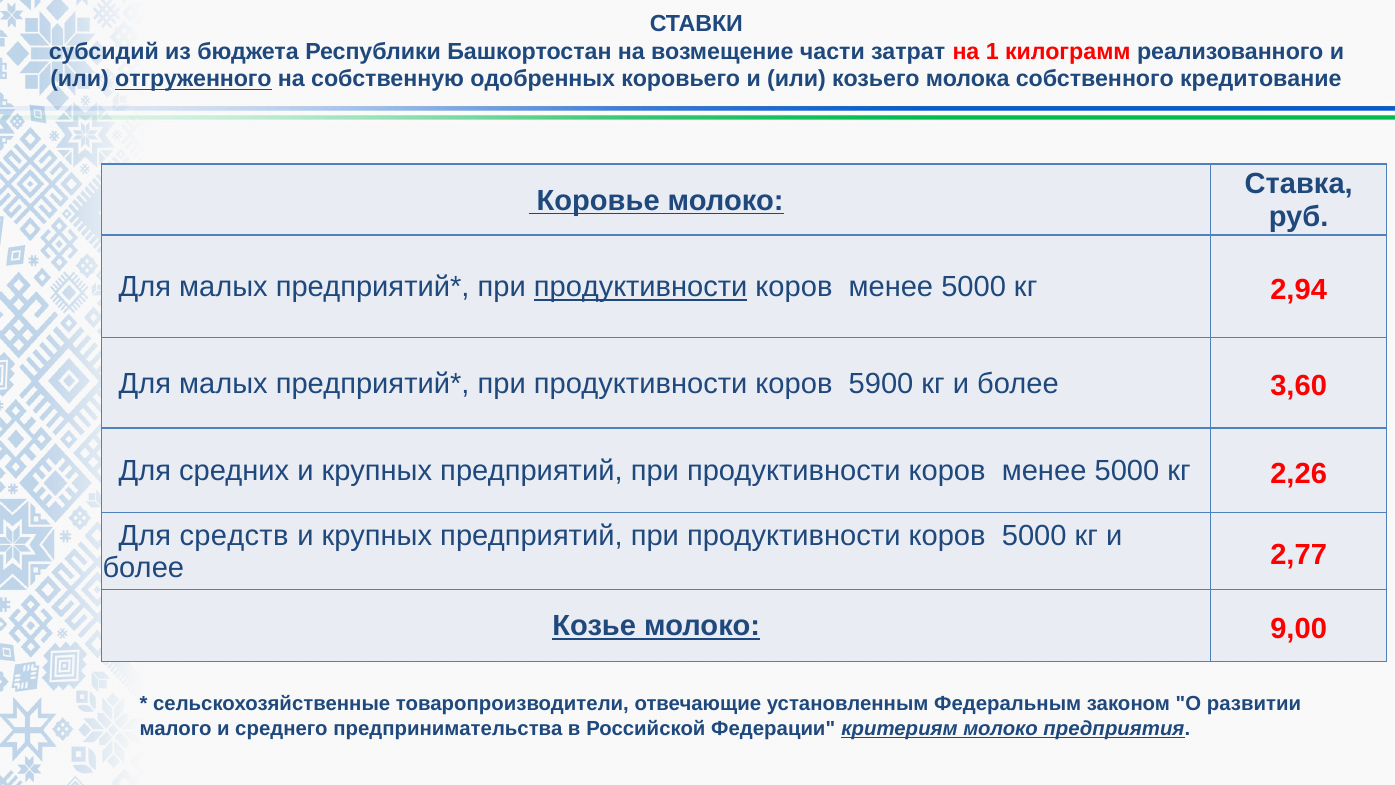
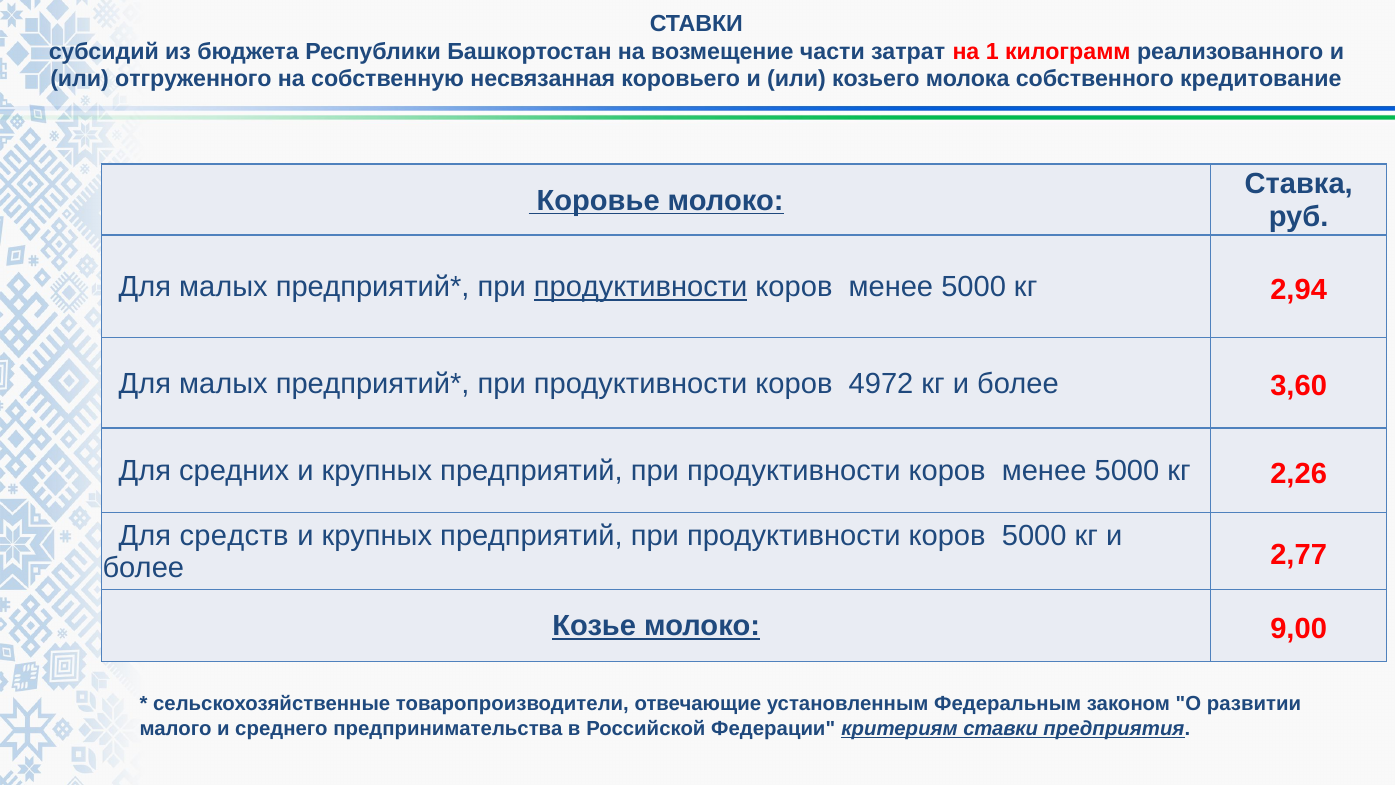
отгруженного underline: present -> none
одобренных: одобренных -> несвязанная
5900: 5900 -> 4972
критериям молоко: молоко -> ставки
